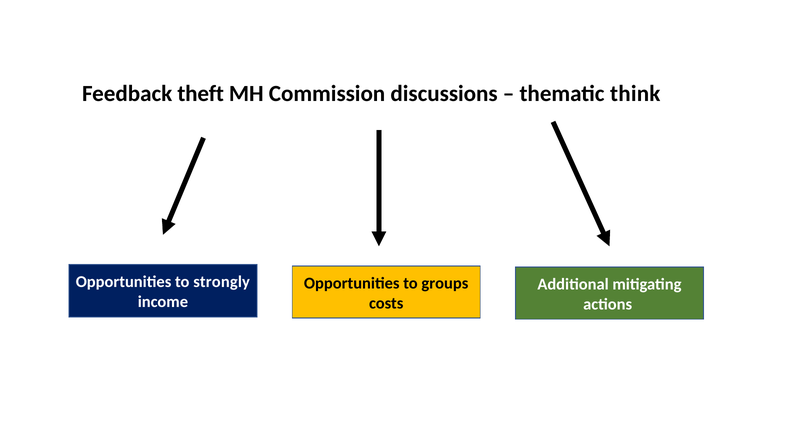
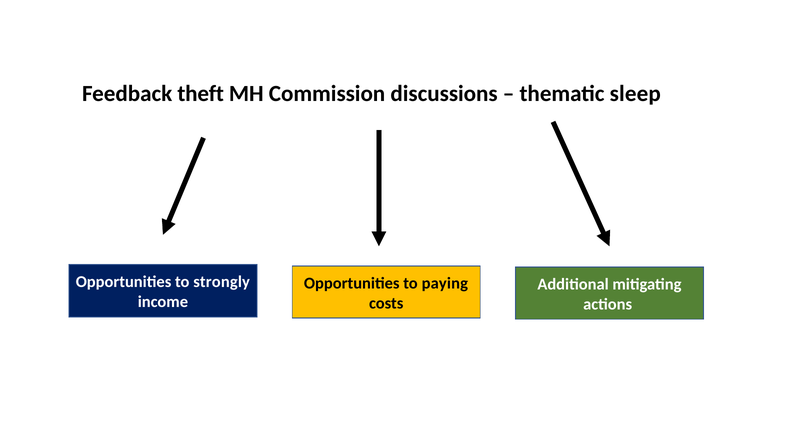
think: think -> sleep
groups: groups -> paying
